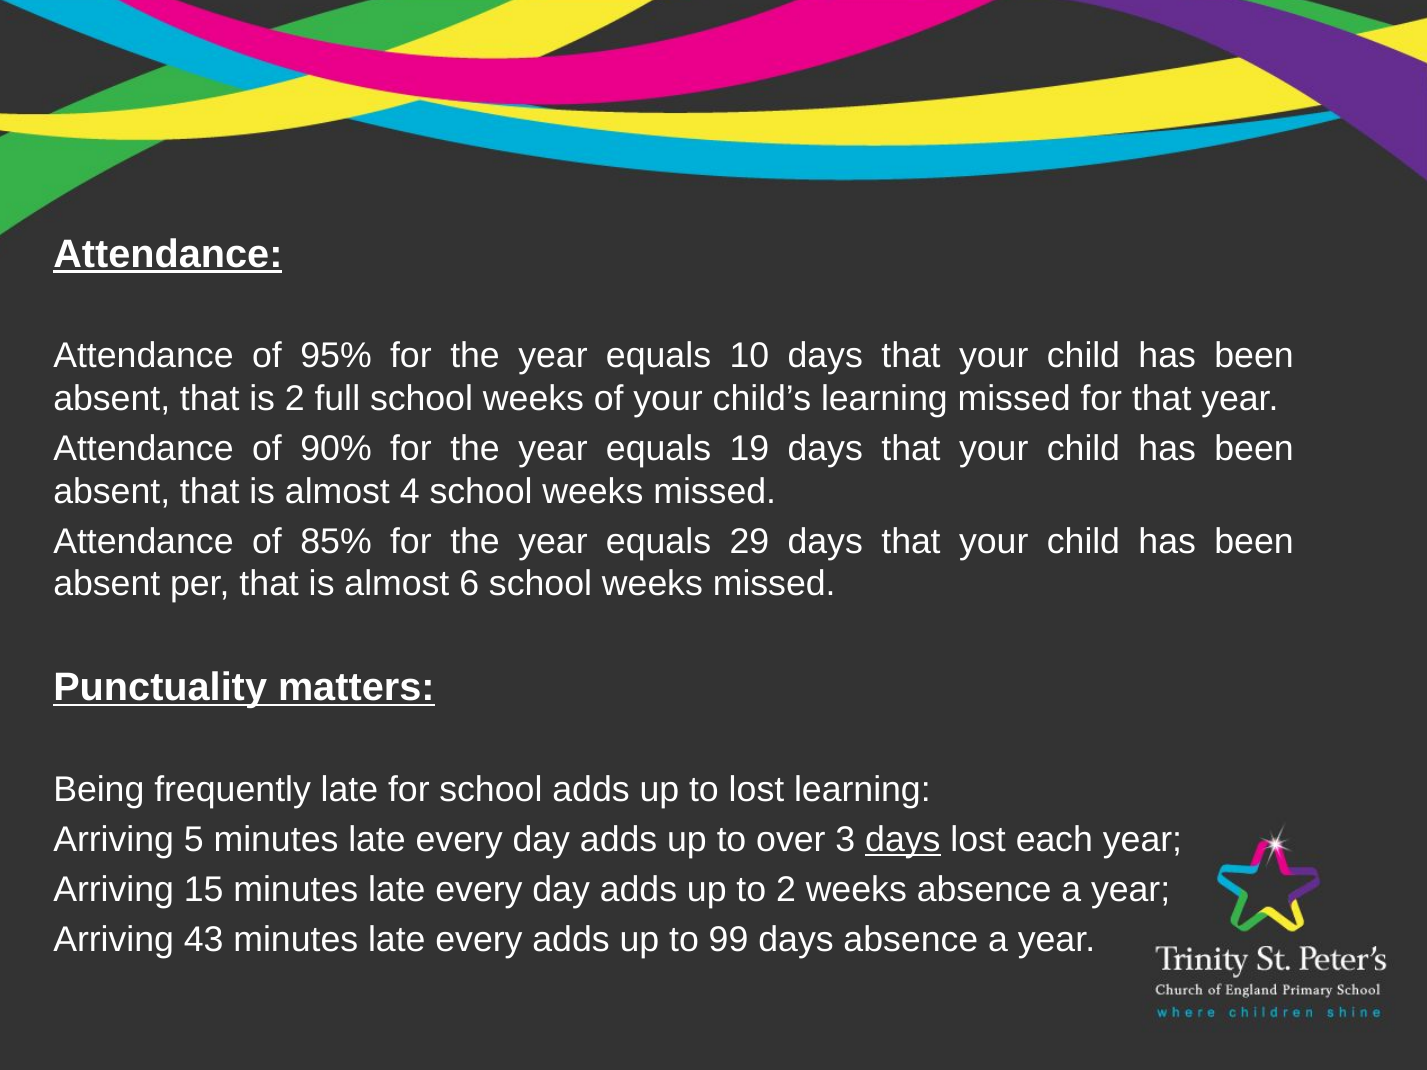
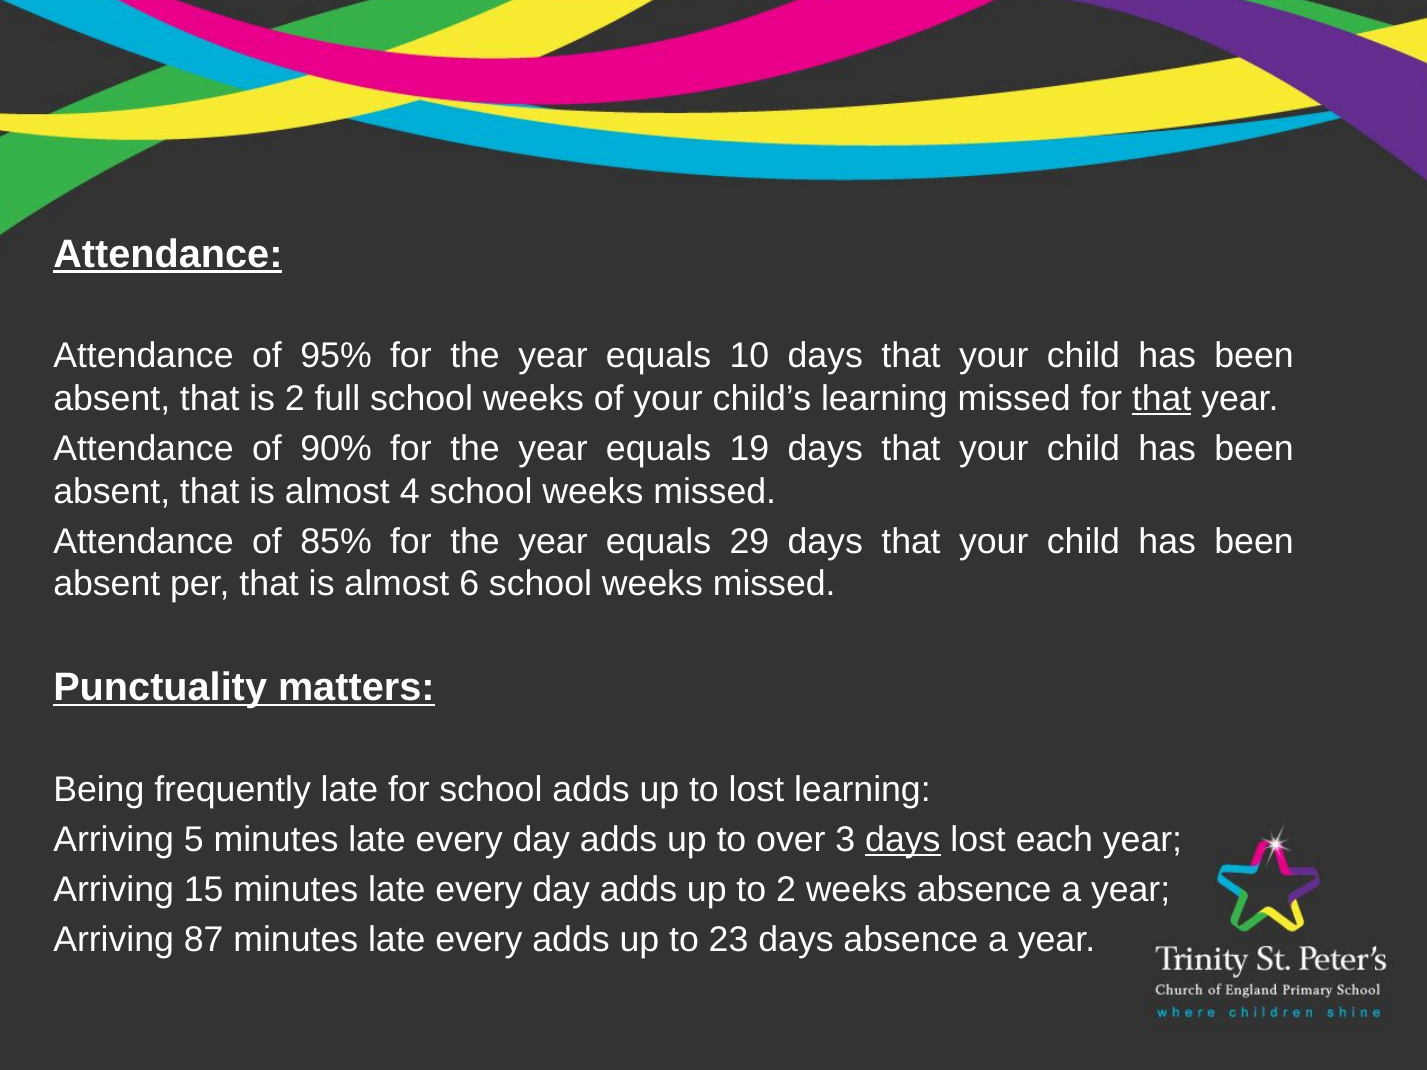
that at (1162, 399) underline: none -> present
43: 43 -> 87
99: 99 -> 23
